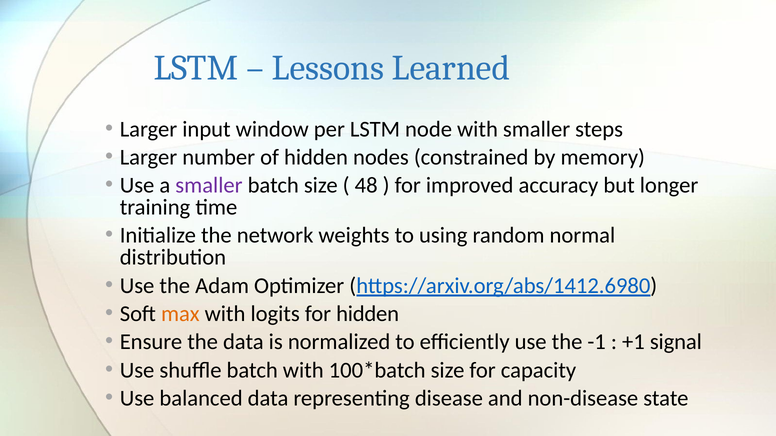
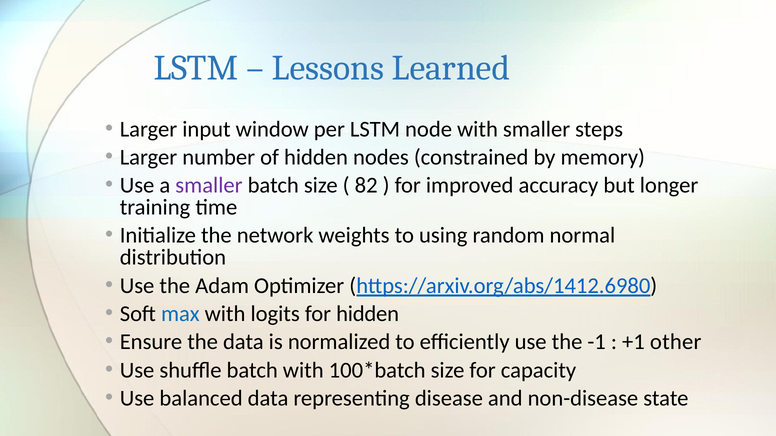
48: 48 -> 82
max colour: orange -> blue
signal: signal -> other
